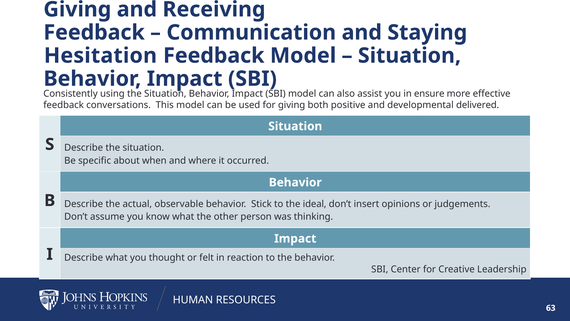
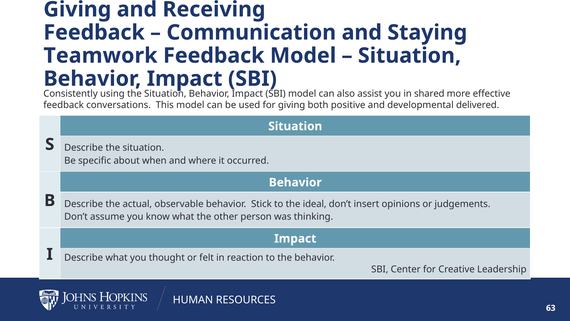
Hesitation: Hesitation -> Teamwork
ensure: ensure -> shared
